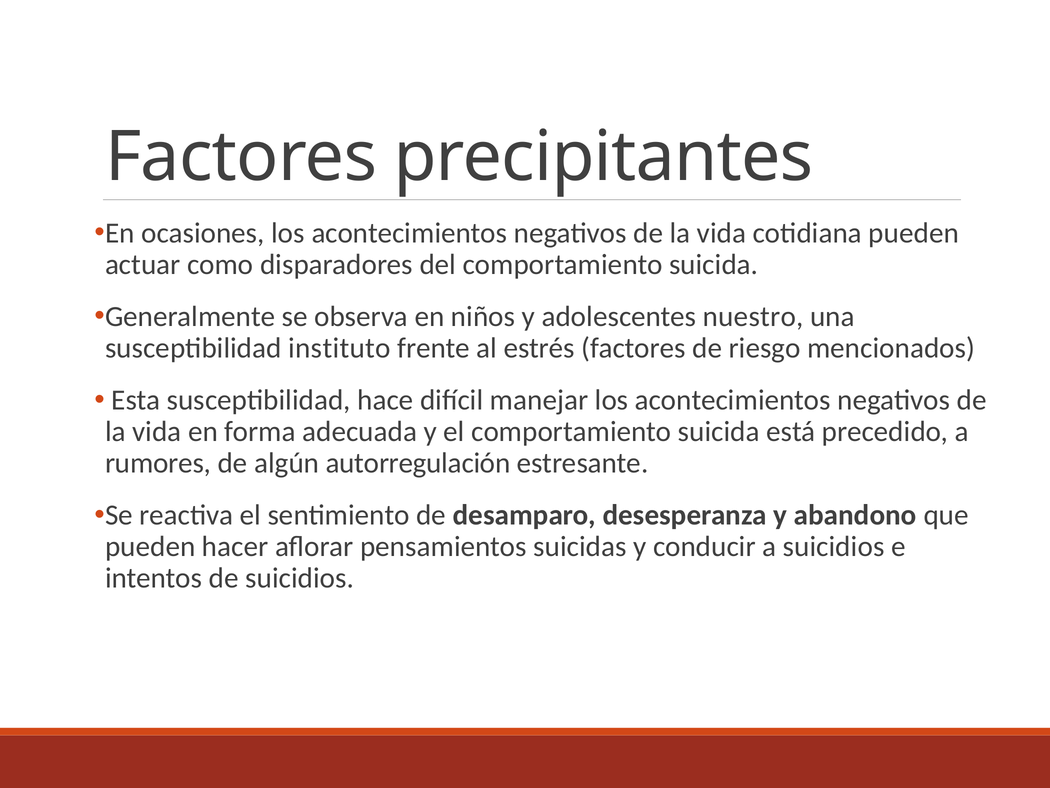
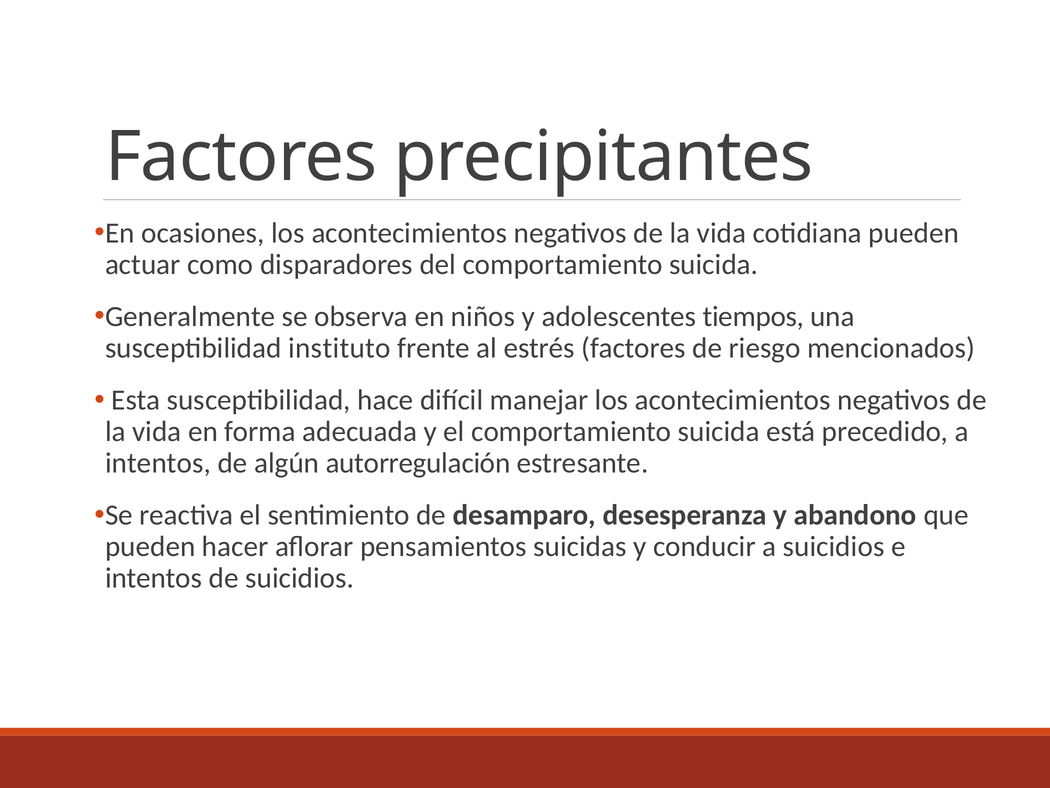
nuestro: nuestro -> tiempos
rumores at (158, 463): rumores -> intentos
